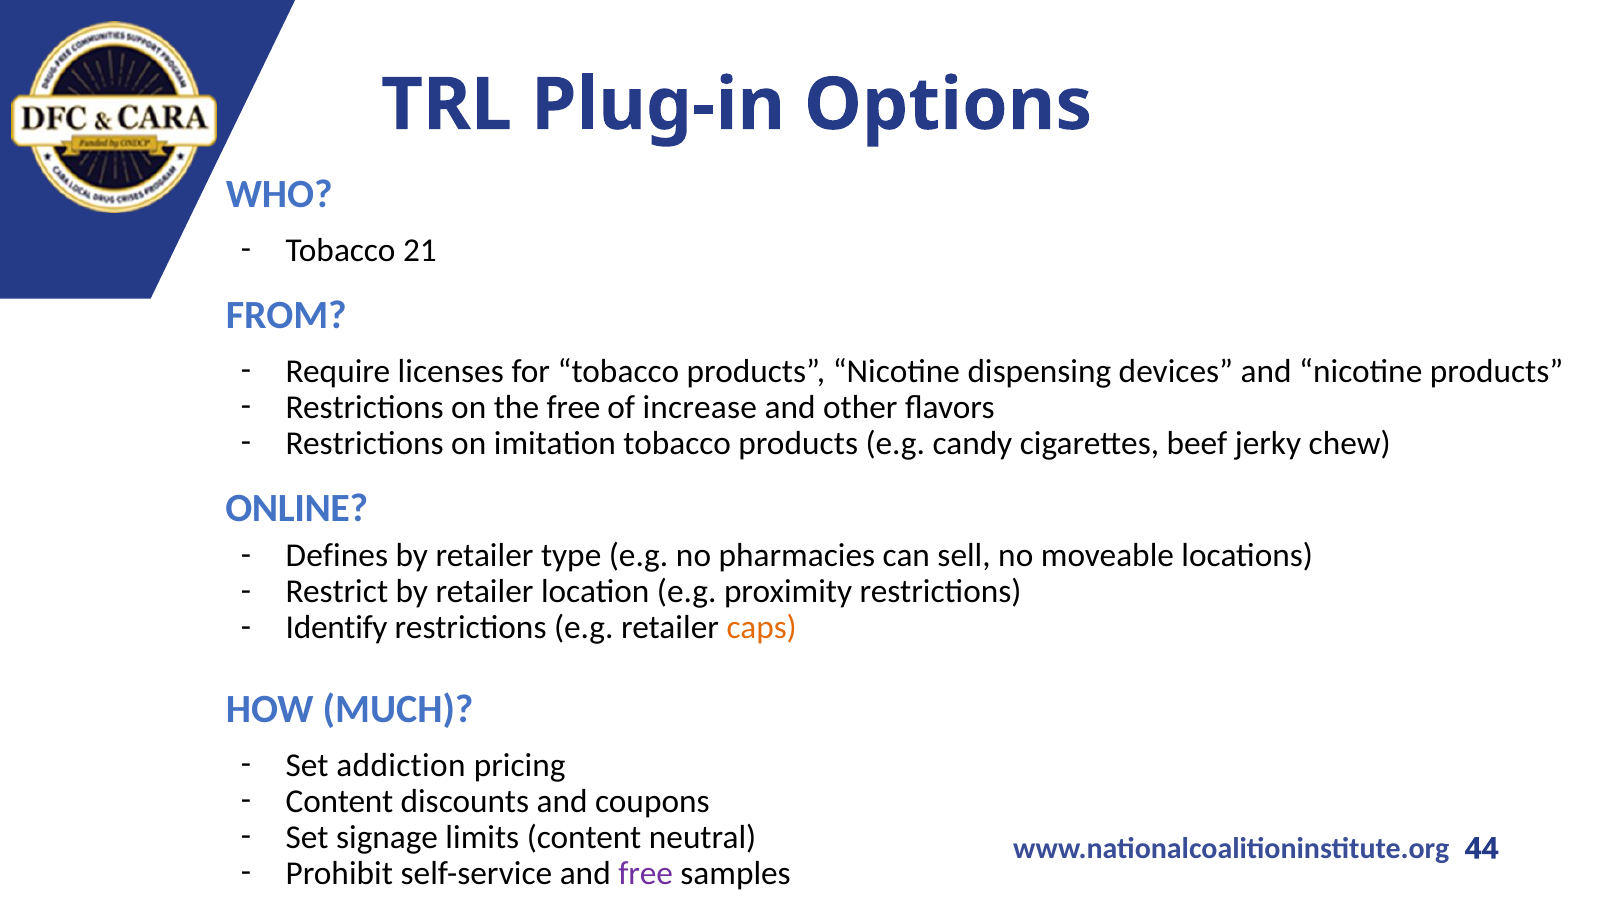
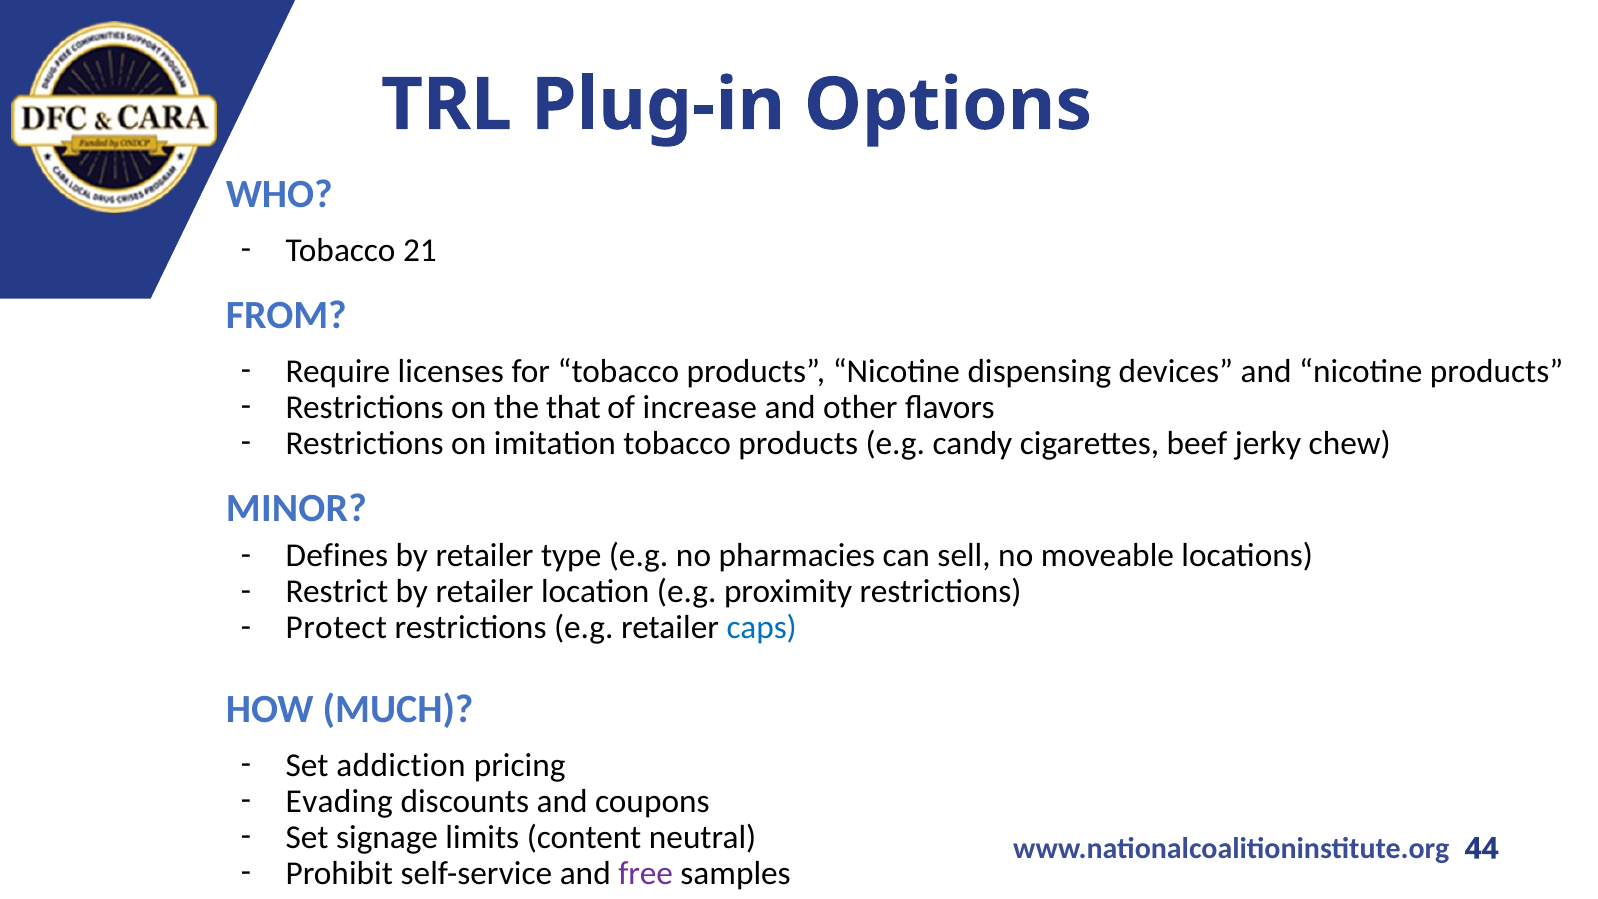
the free: free -> that
ONLINE: ONLINE -> MINOR
Identify: Identify -> Protect
caps colour: orange -> blue
Content at (340, 801): Content -> Evading
